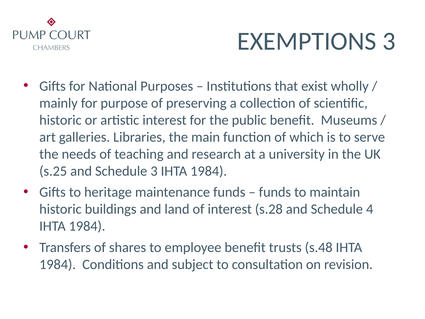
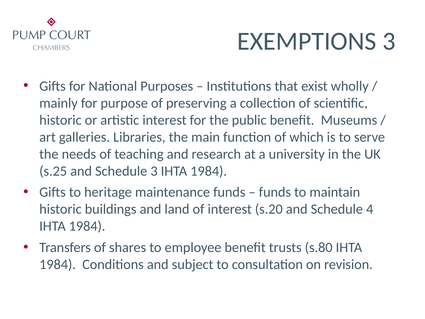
s.28: s.28 -> s.20
s.48: s.48 -> s.80
